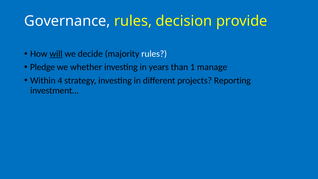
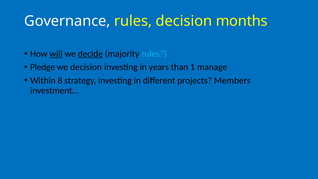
provide: provide -> months
decide underline: none -> present
rules at (154, 54) colour: white -> light blue
we whether: whether -> decision
4: 4 -> 8
Reporting: Reporting -> Members
